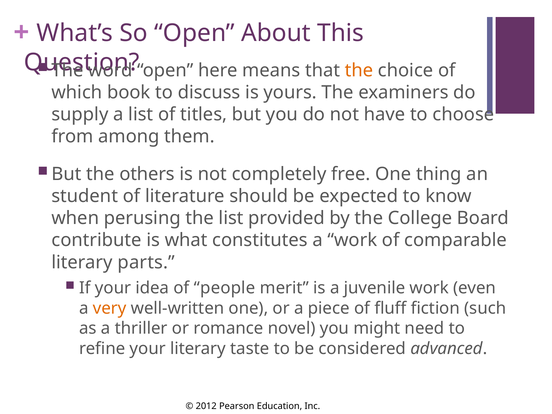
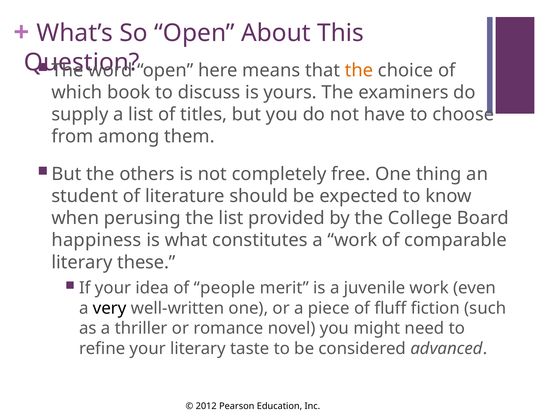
contribute: contribute -> happiness
parts: parts -> these
very colour: orange -> black
